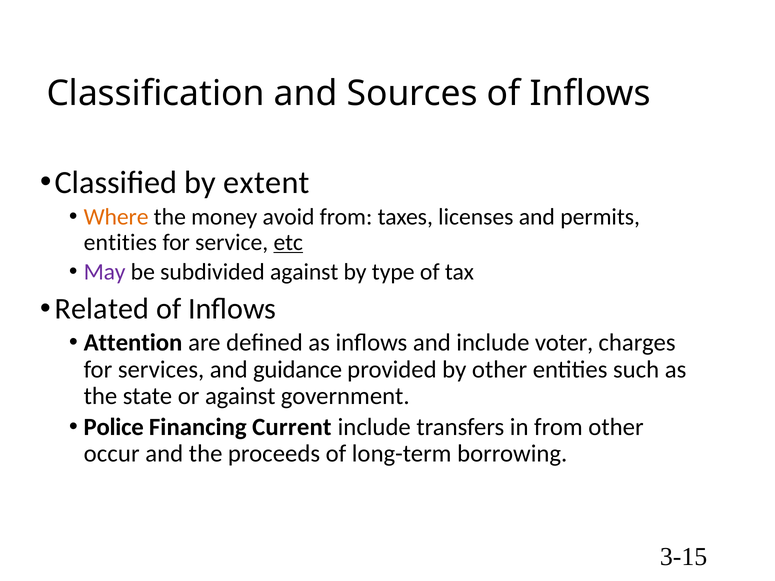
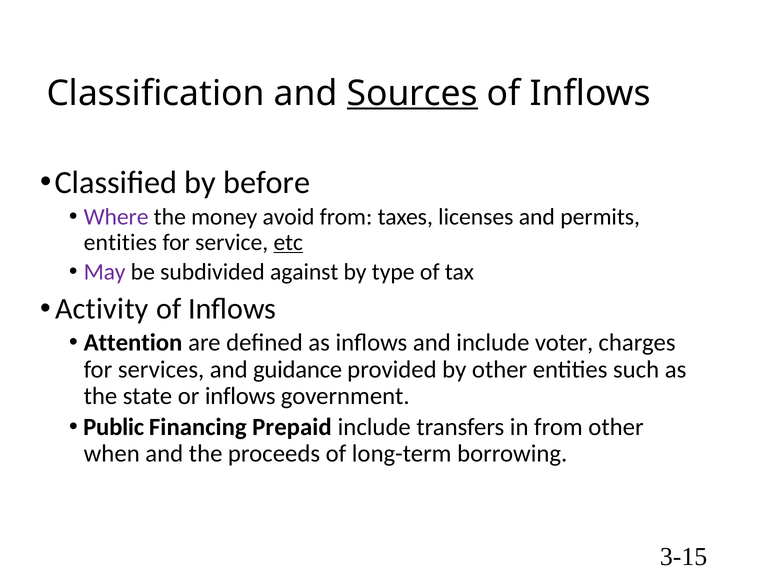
Sources underline: none -> present
extent: extent -> before
Where colour: orange -> purple
Related: Related -> Activity
or against: against -> inflows
Police: Police -> Public
Current: Current -> Prepaid
occur: occur -> when
